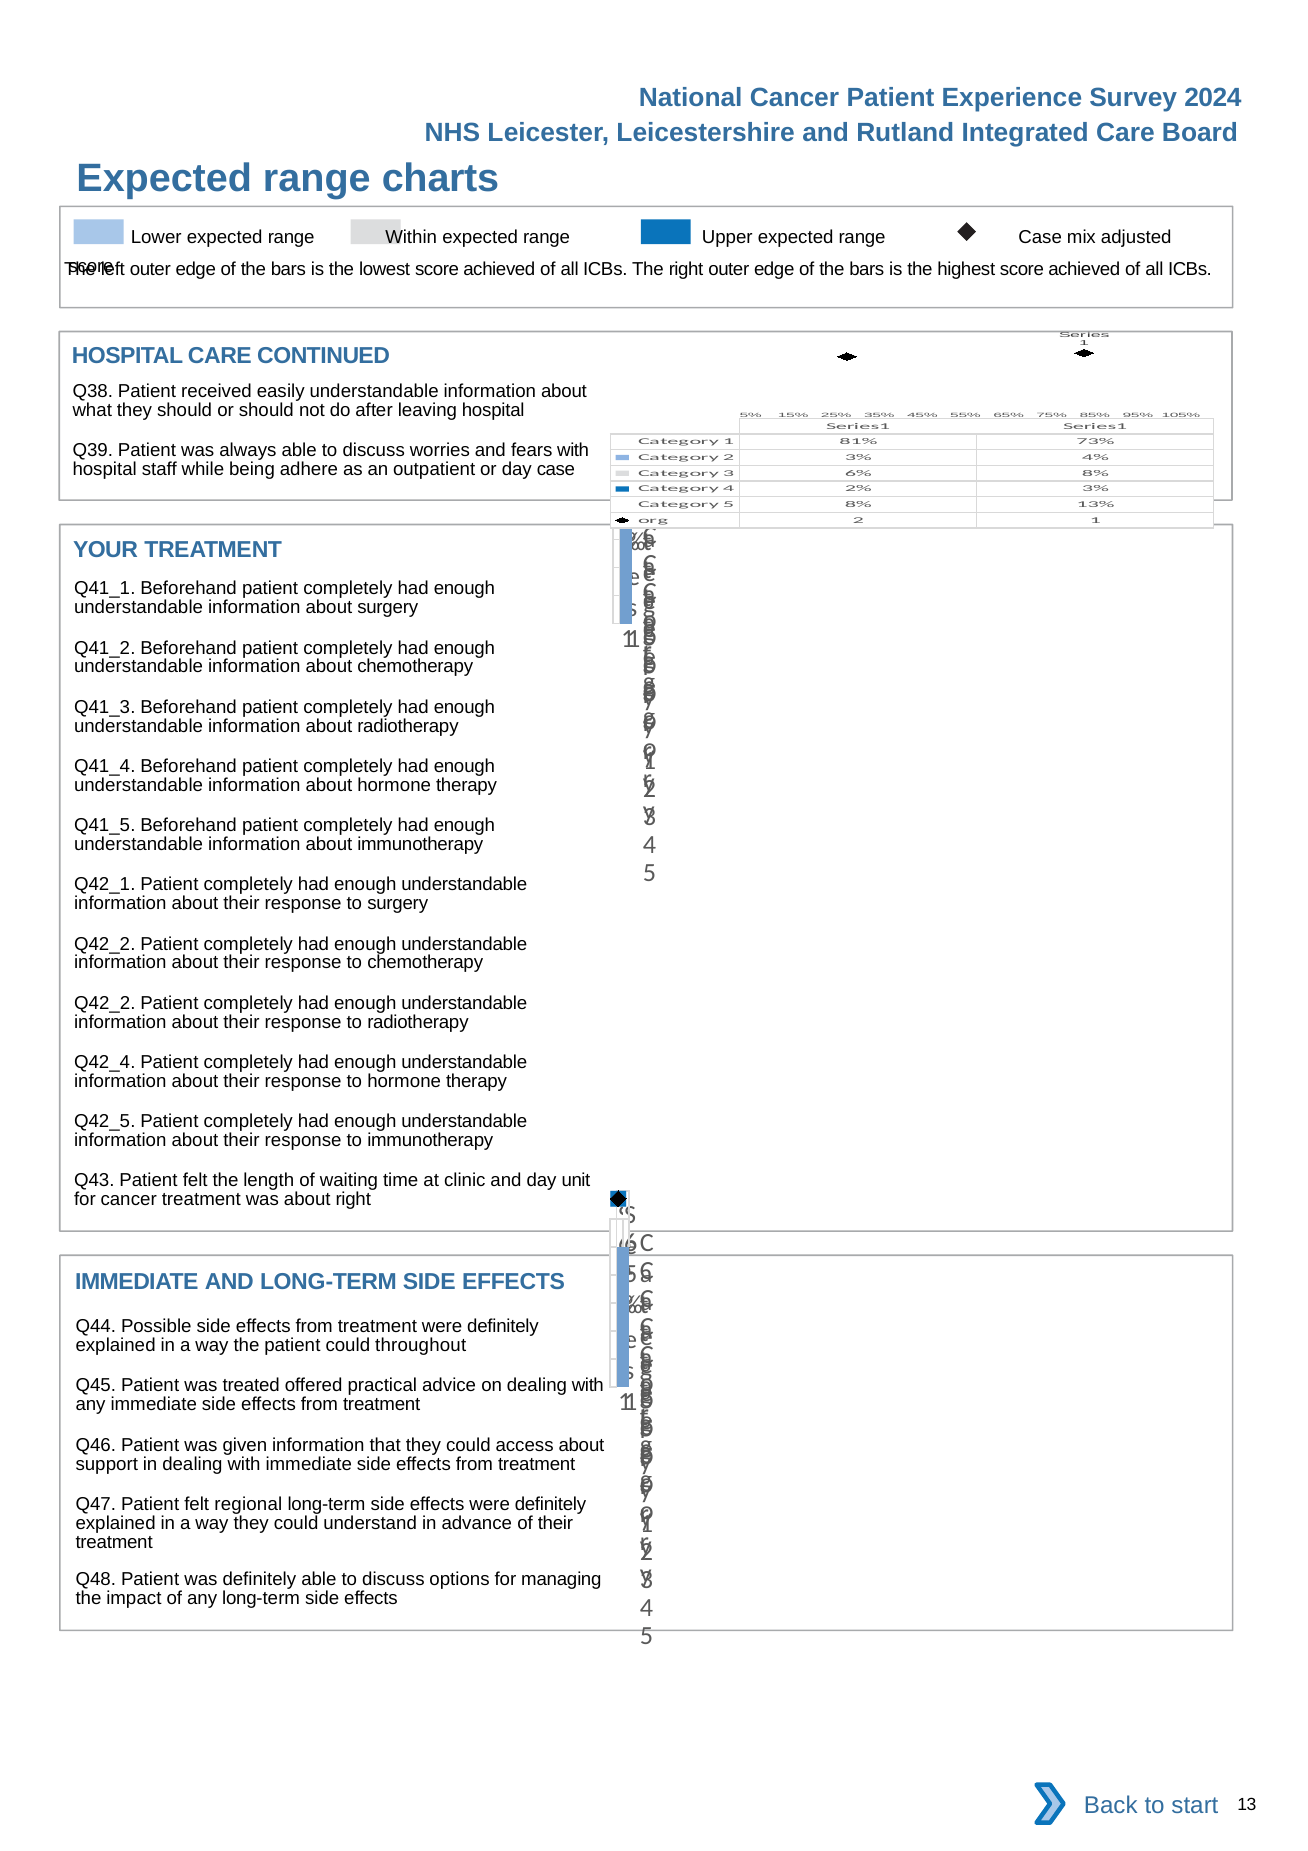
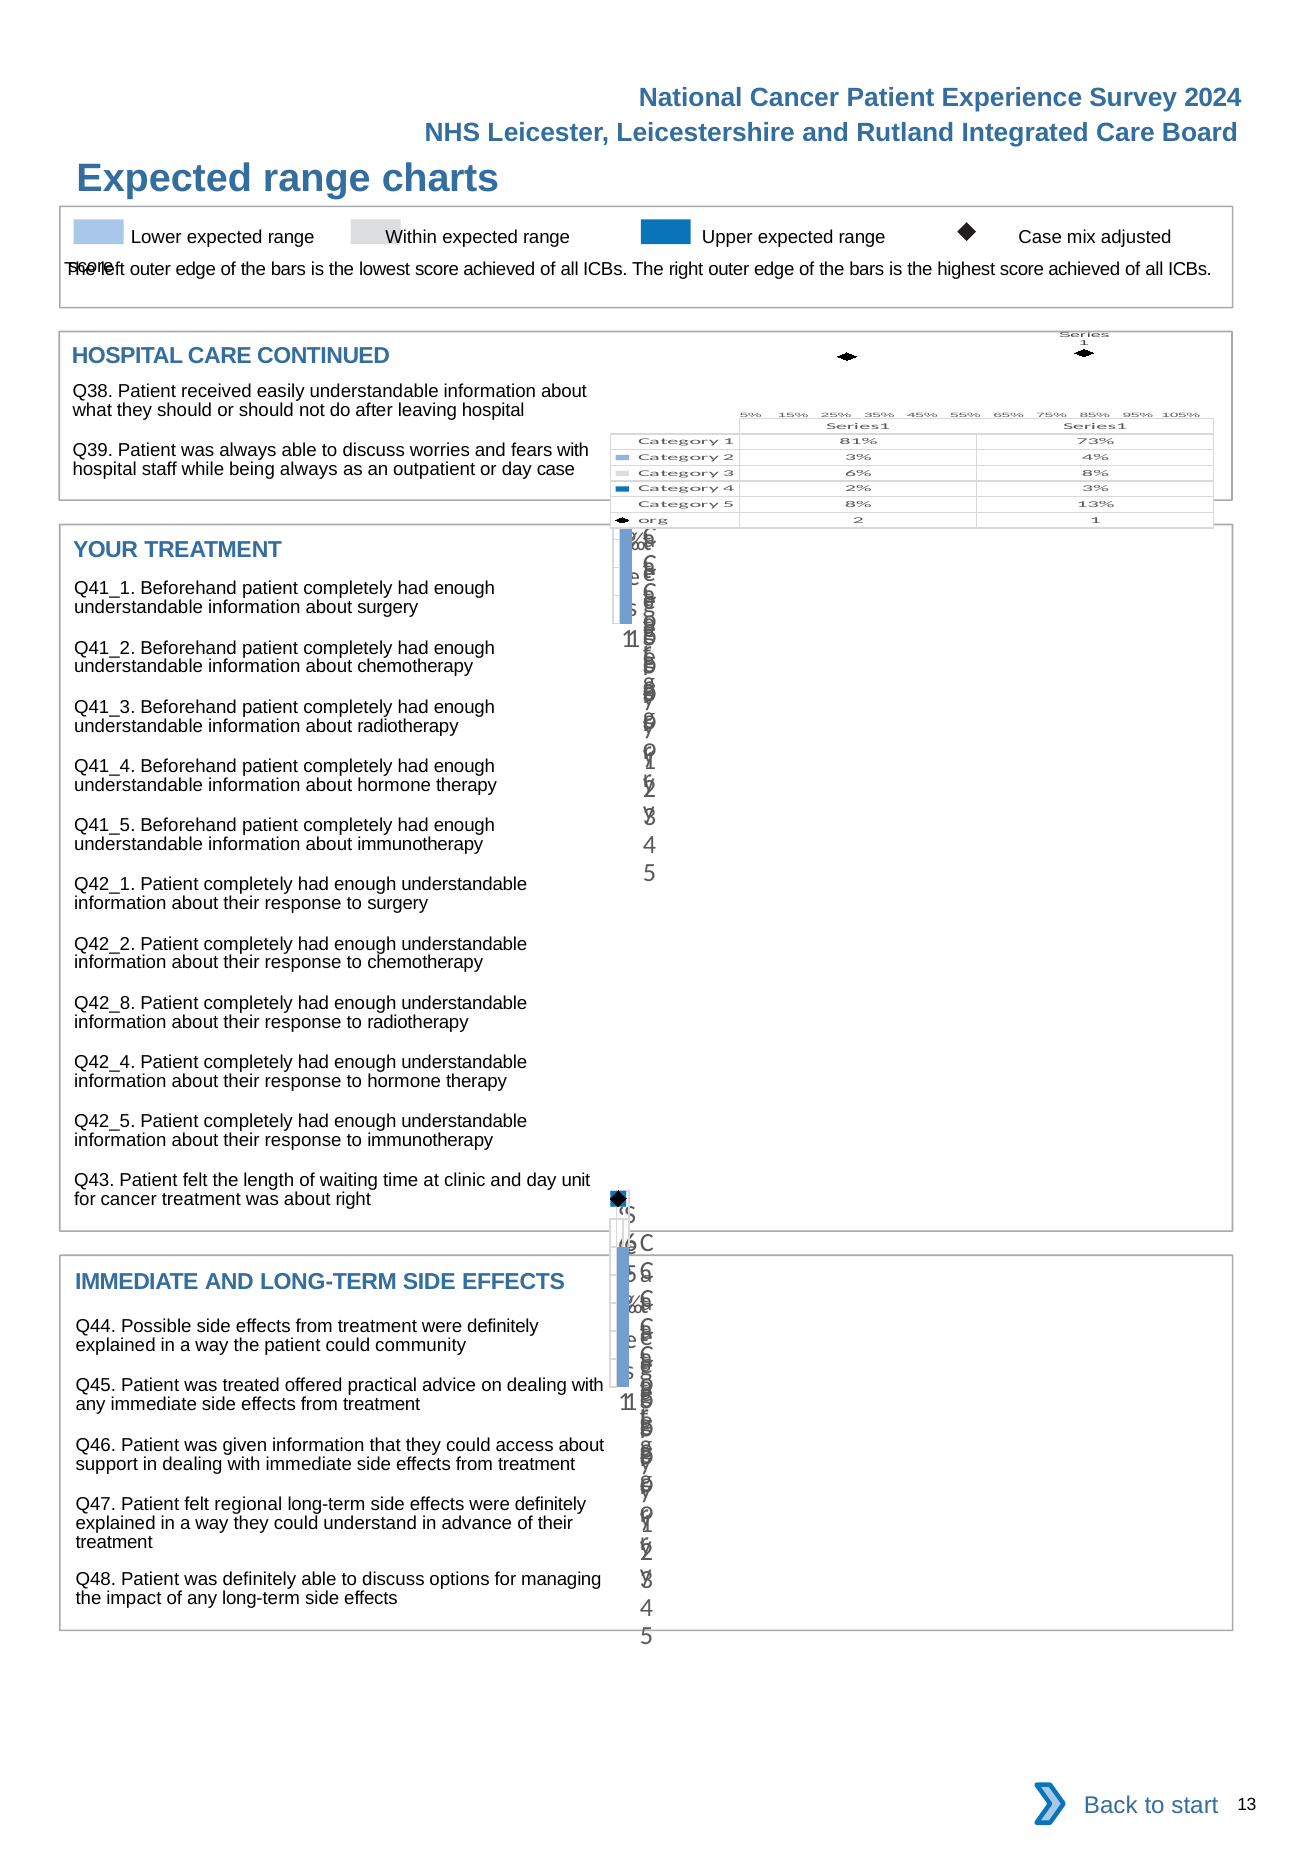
being adhere: adhere -> always
Q42_2 at (105, 1003): Q42_2 -> Q42_8
throughout: throughout -> community
